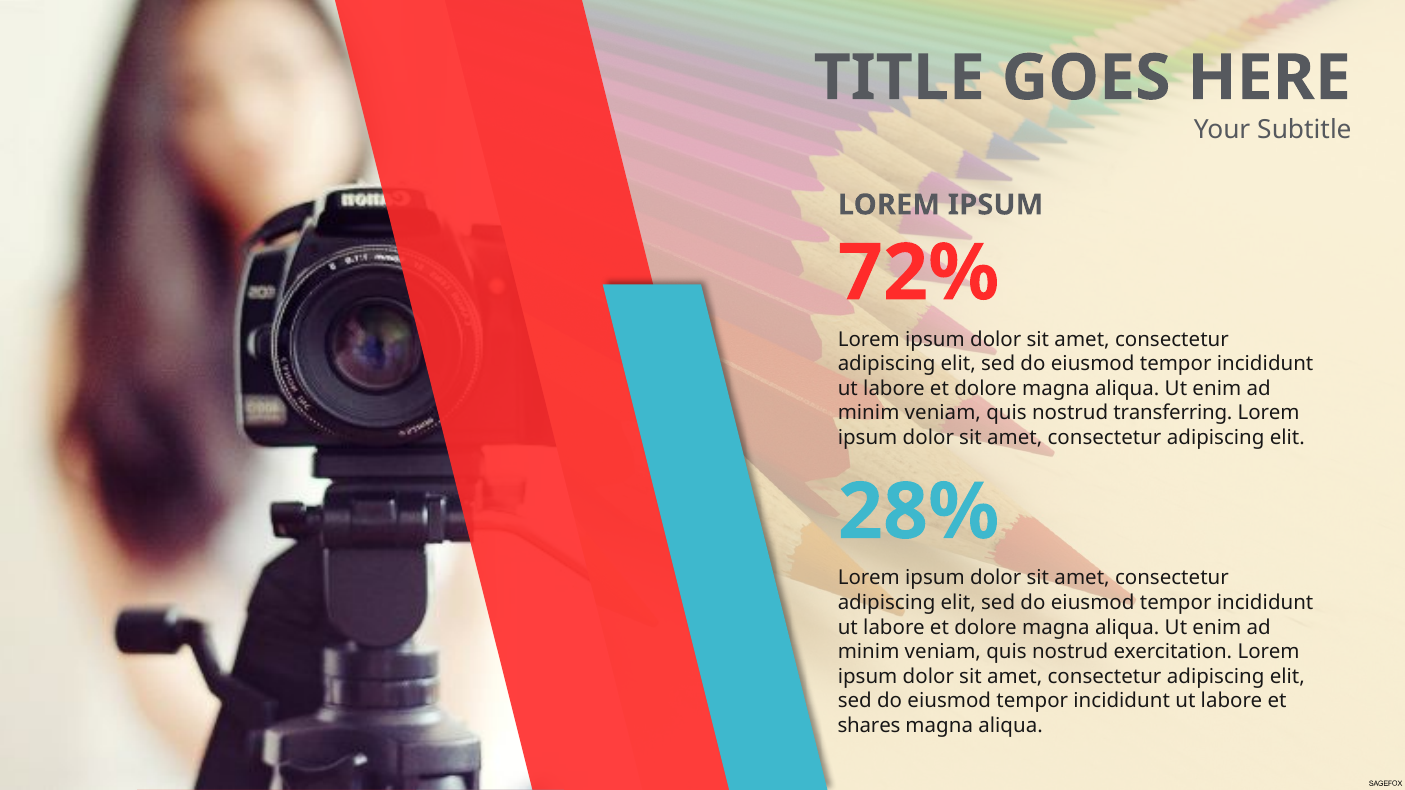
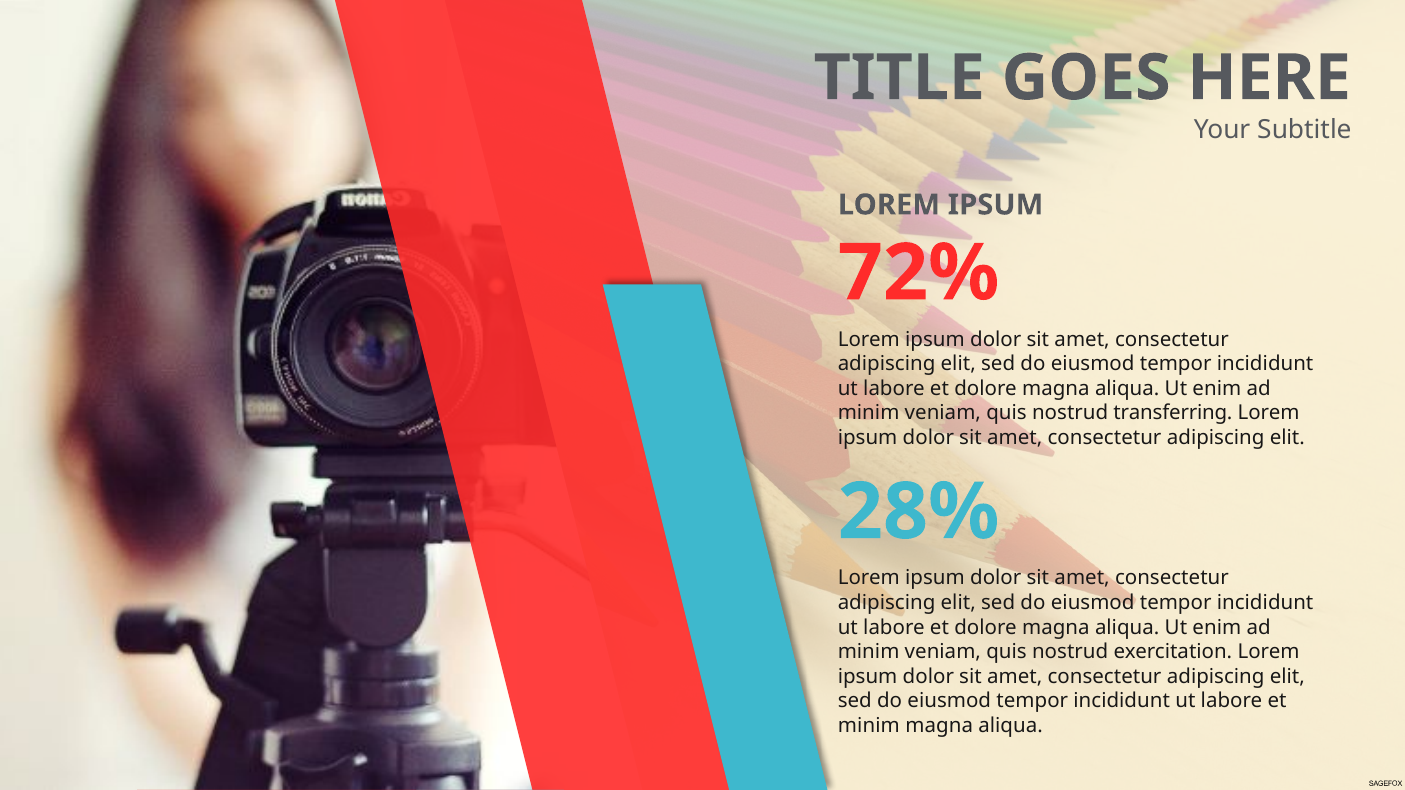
shares at (869, 726): shares -> minim
